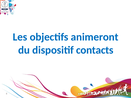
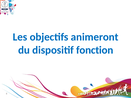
contacts: contacts -> fonction
